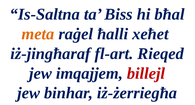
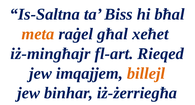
ħalli: ħalli -> għal
iż-jingħaraf: iż-jingħaraf -> iż-mingħajr
billejl colour: red -> orange
